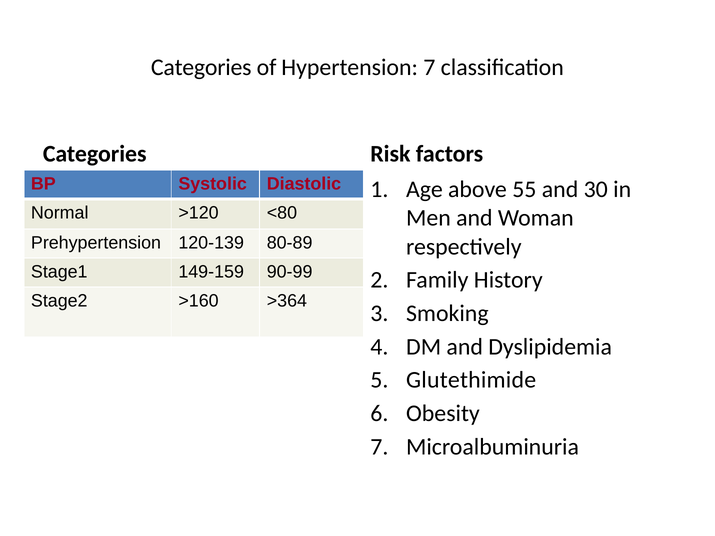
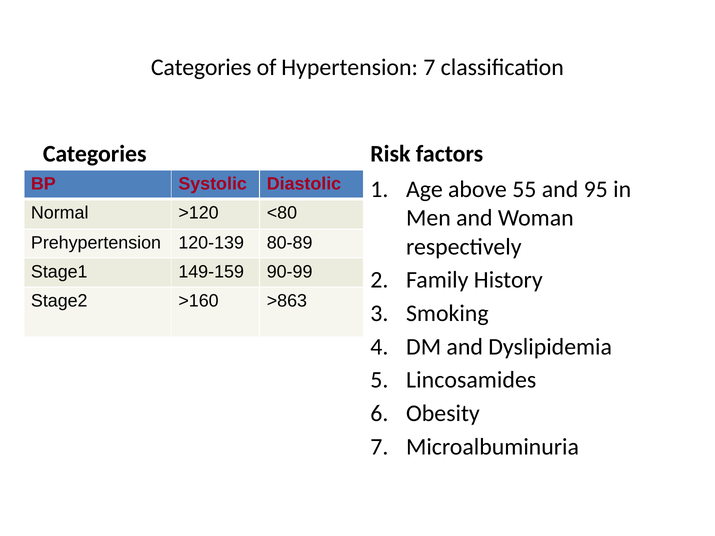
30: 30 -> 95
>364: >364 -> >863
Glutethimide: Glutethimide -> Lincosamides
